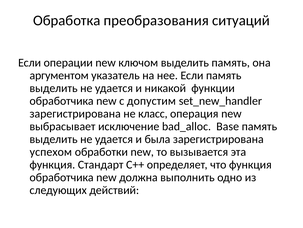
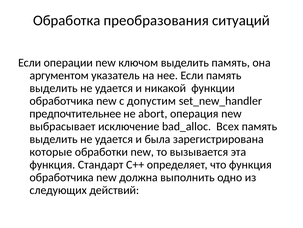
зарегистрирована at (75, 113): зарегистрирована -> предпочтительнее
класс: класс -> abort
Base: Base -> Всех
успехом: успехом -> которые
